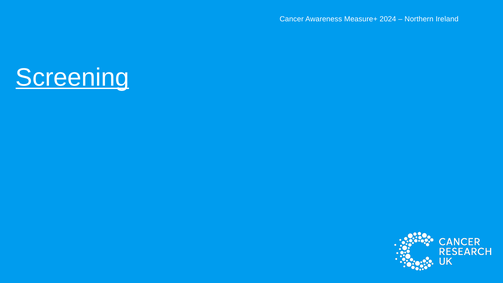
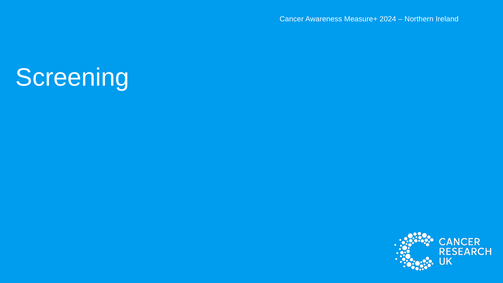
Screening underline: present -> none
